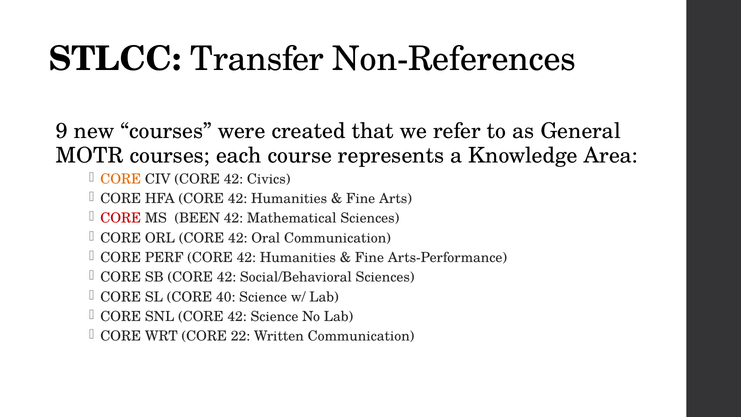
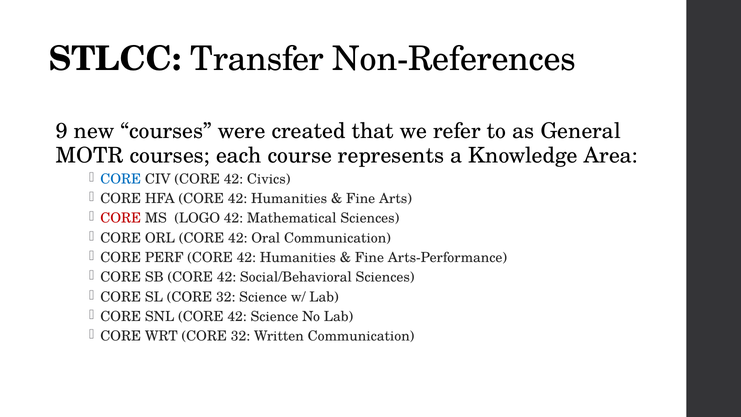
CORE at (121, 179) colour: orange -> blue
BEEN: BEEN -> LOGO
SL CORE 40: 40 -> 32
WRT CORE 22: 22 -> 32
